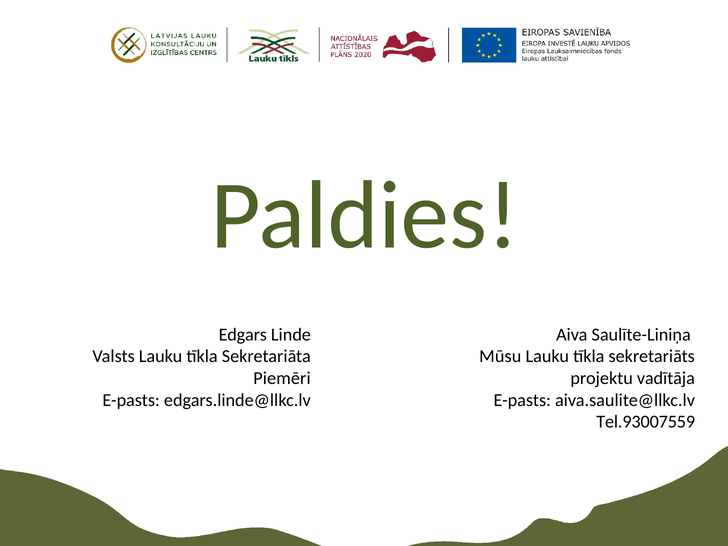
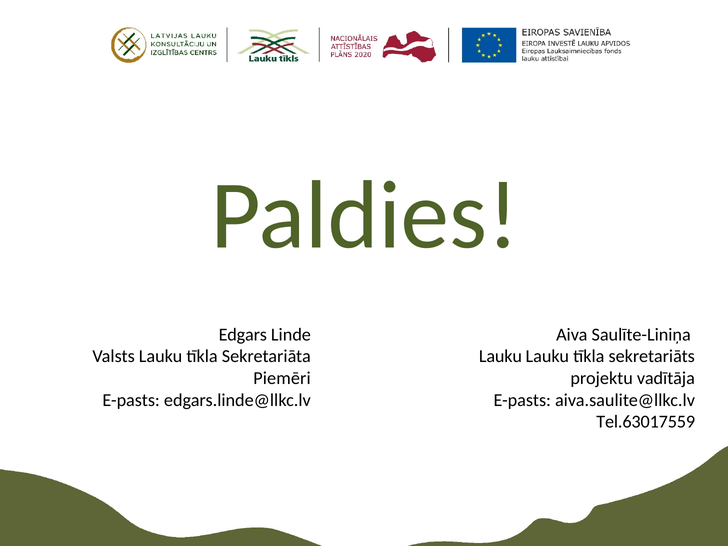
Mūsu at (500, 356): Mūsu -> Lauku
Tel.93007559: Tel.93007559 -> Tel.63017559
